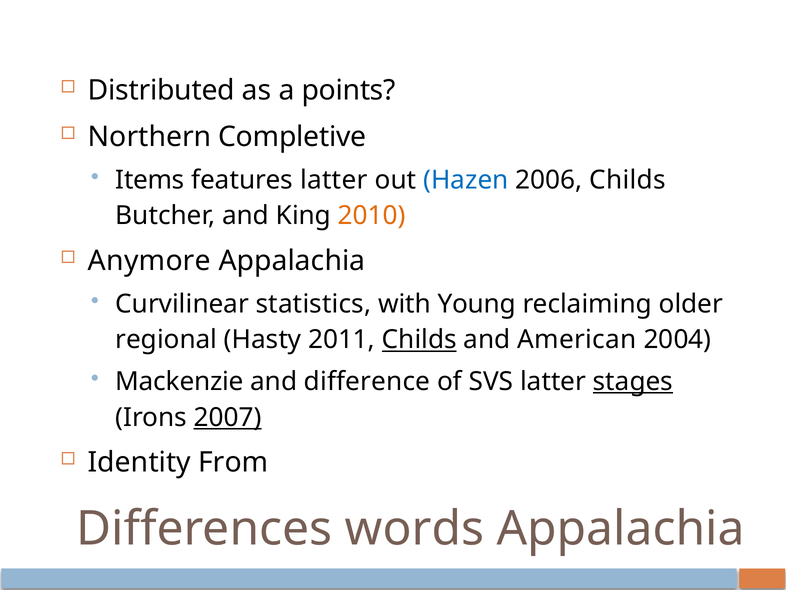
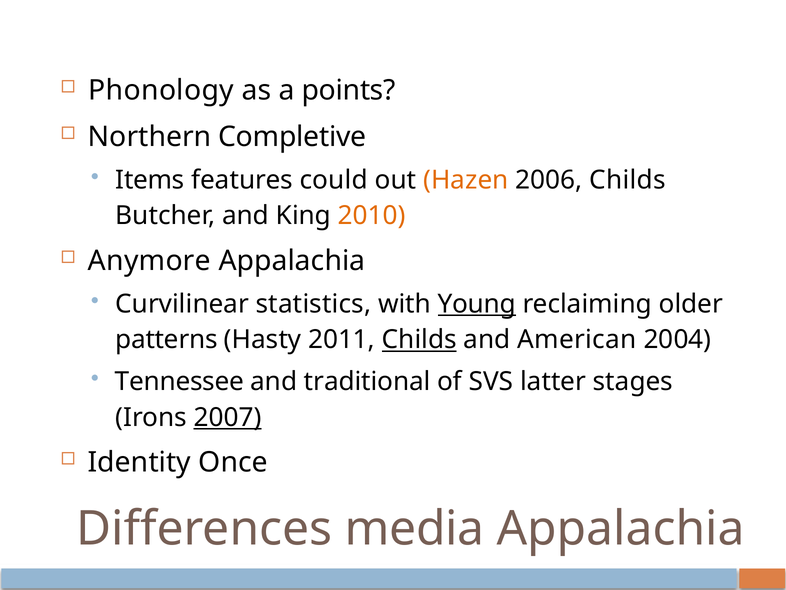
Distributed: Distributed -> Phonology
features latter: latter -> could
Hazen colour: blue -> orange
Young underline: none -> present
regional: regional -> patterns
Mackenzie: Mackenzie -> Tennessee
difference: difference -> traditional
stages underline: present -> none
From: From -> Once
words: words -> media
